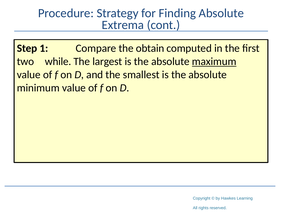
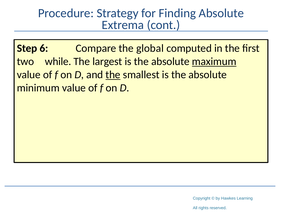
1: 1 -> 6
obtain: obtain -> global
the at (113, 75) underline: none -> present
